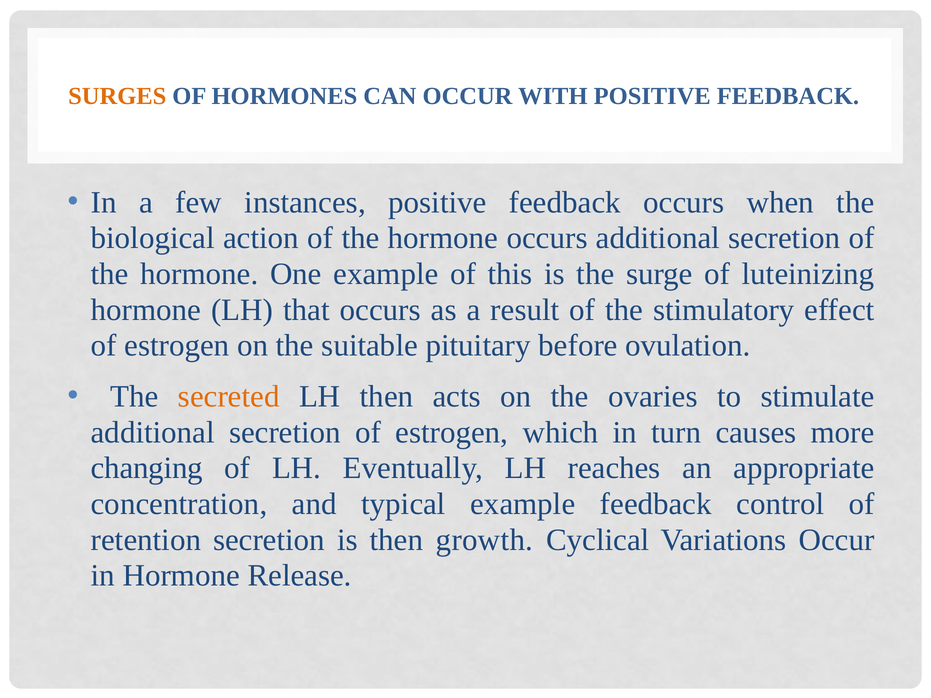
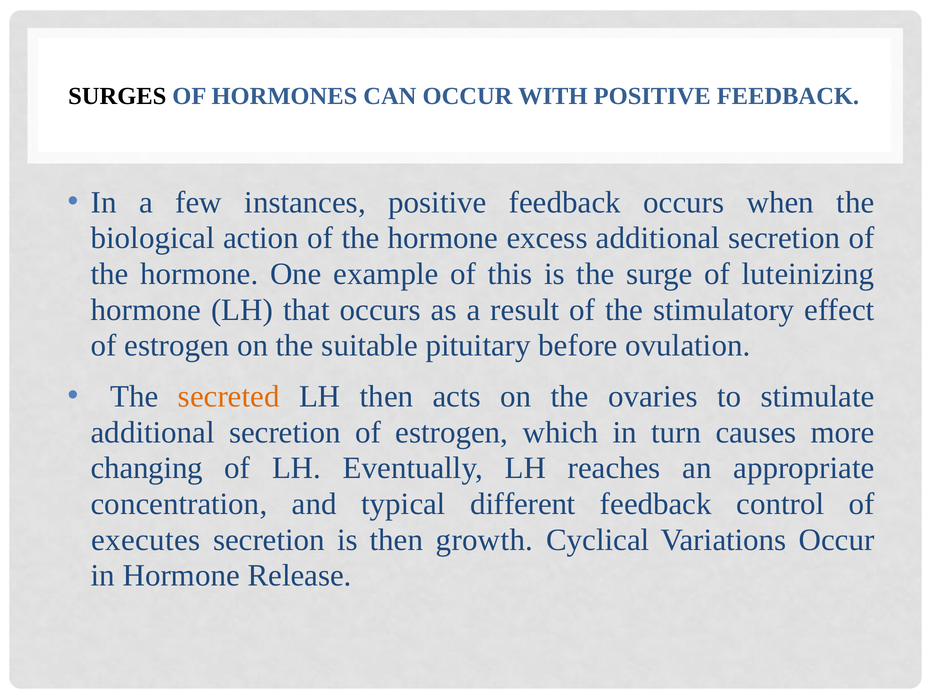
SURGES colour: orange -> black
hormone occurs: occurs -> excess
typical example: example -> different
retention: retention -> executes
